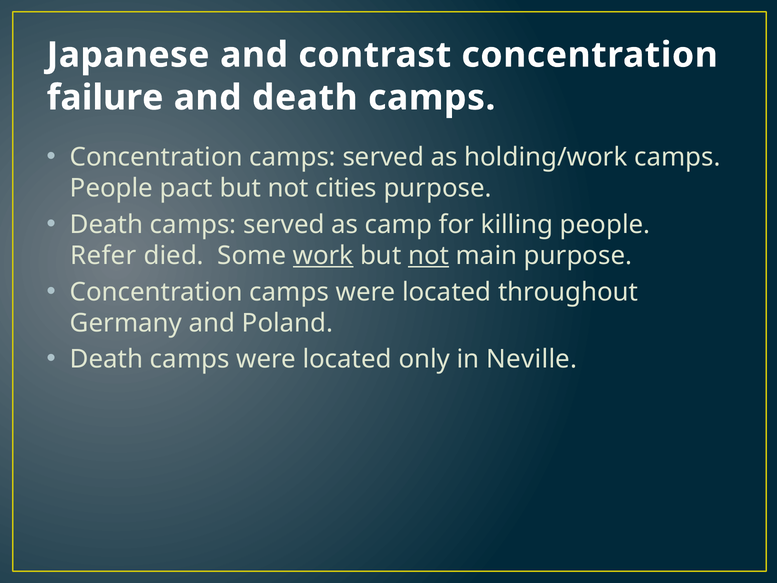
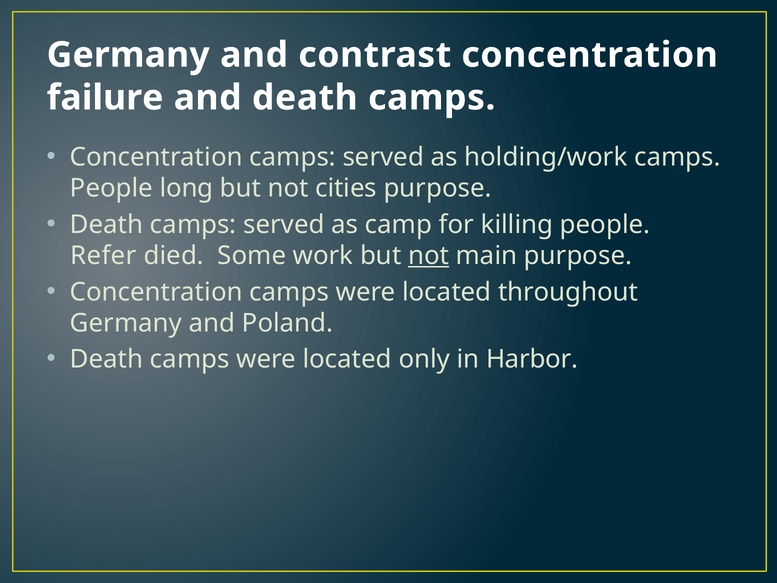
Japanese at (128, 55): Japanese -> Germany
pact: pact -> long
work underline: present -> none
Neville: Neville -> Harbor
